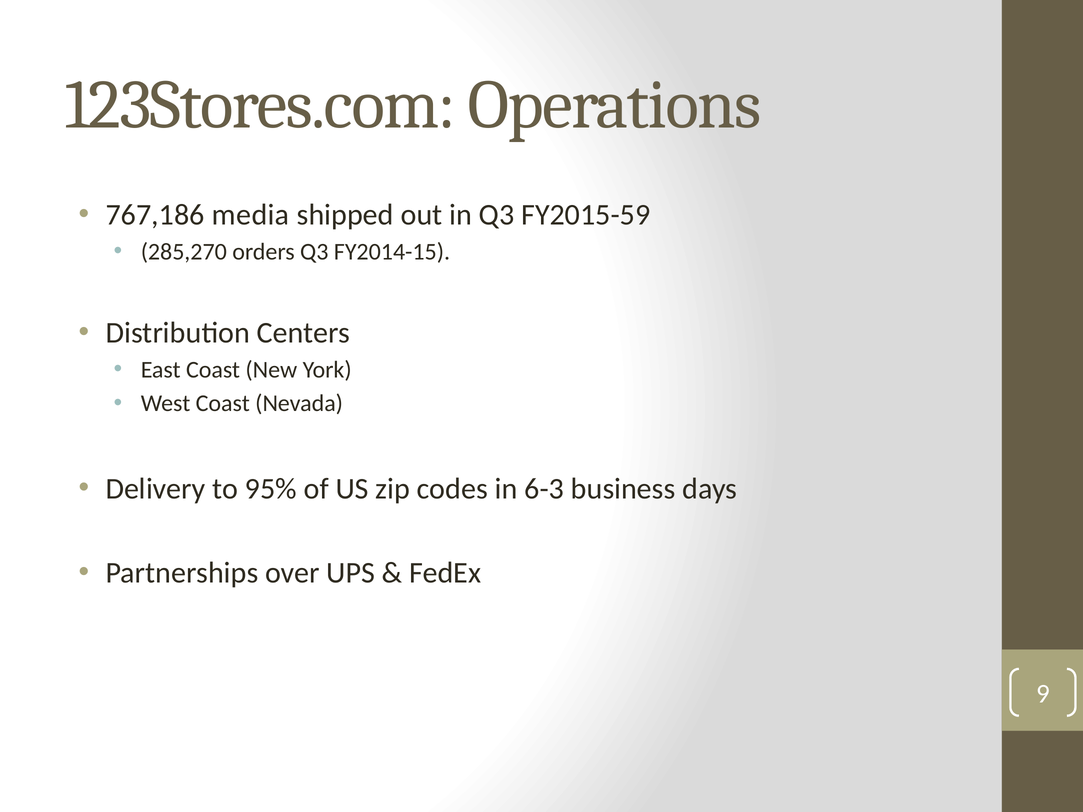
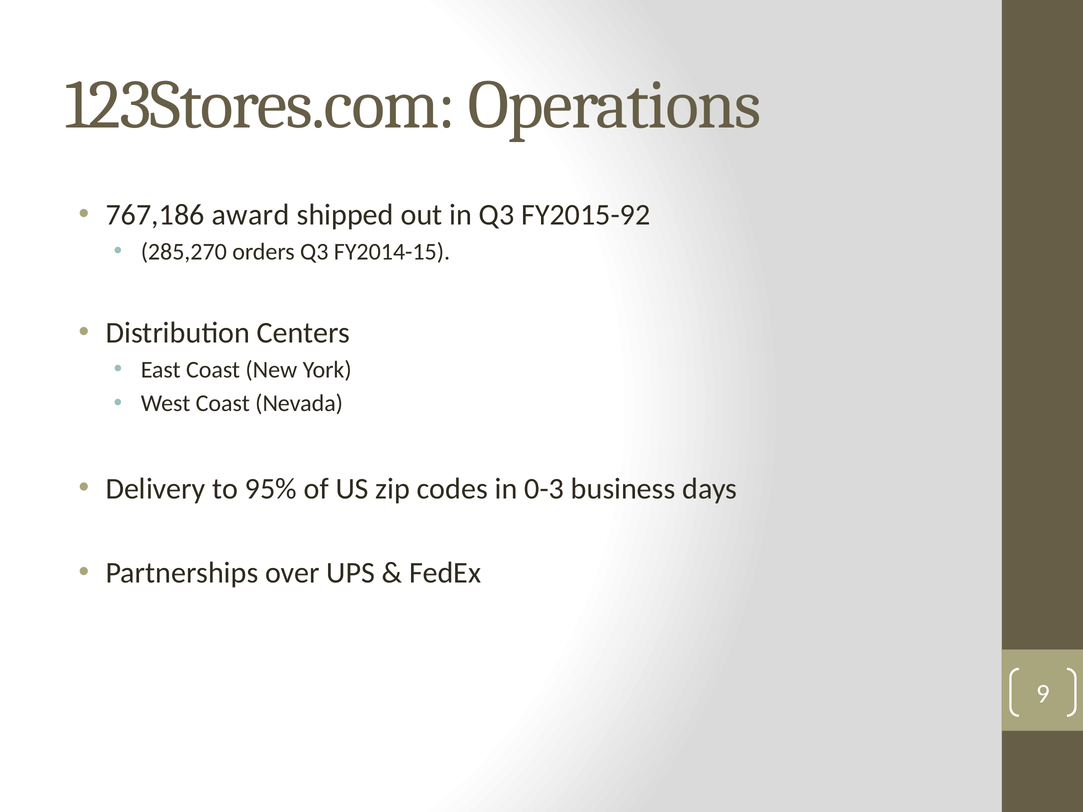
media: media -> award
FY2015-59: FY2015-59 -> FY2015-92
6-3: 6-3 -> 0-3
